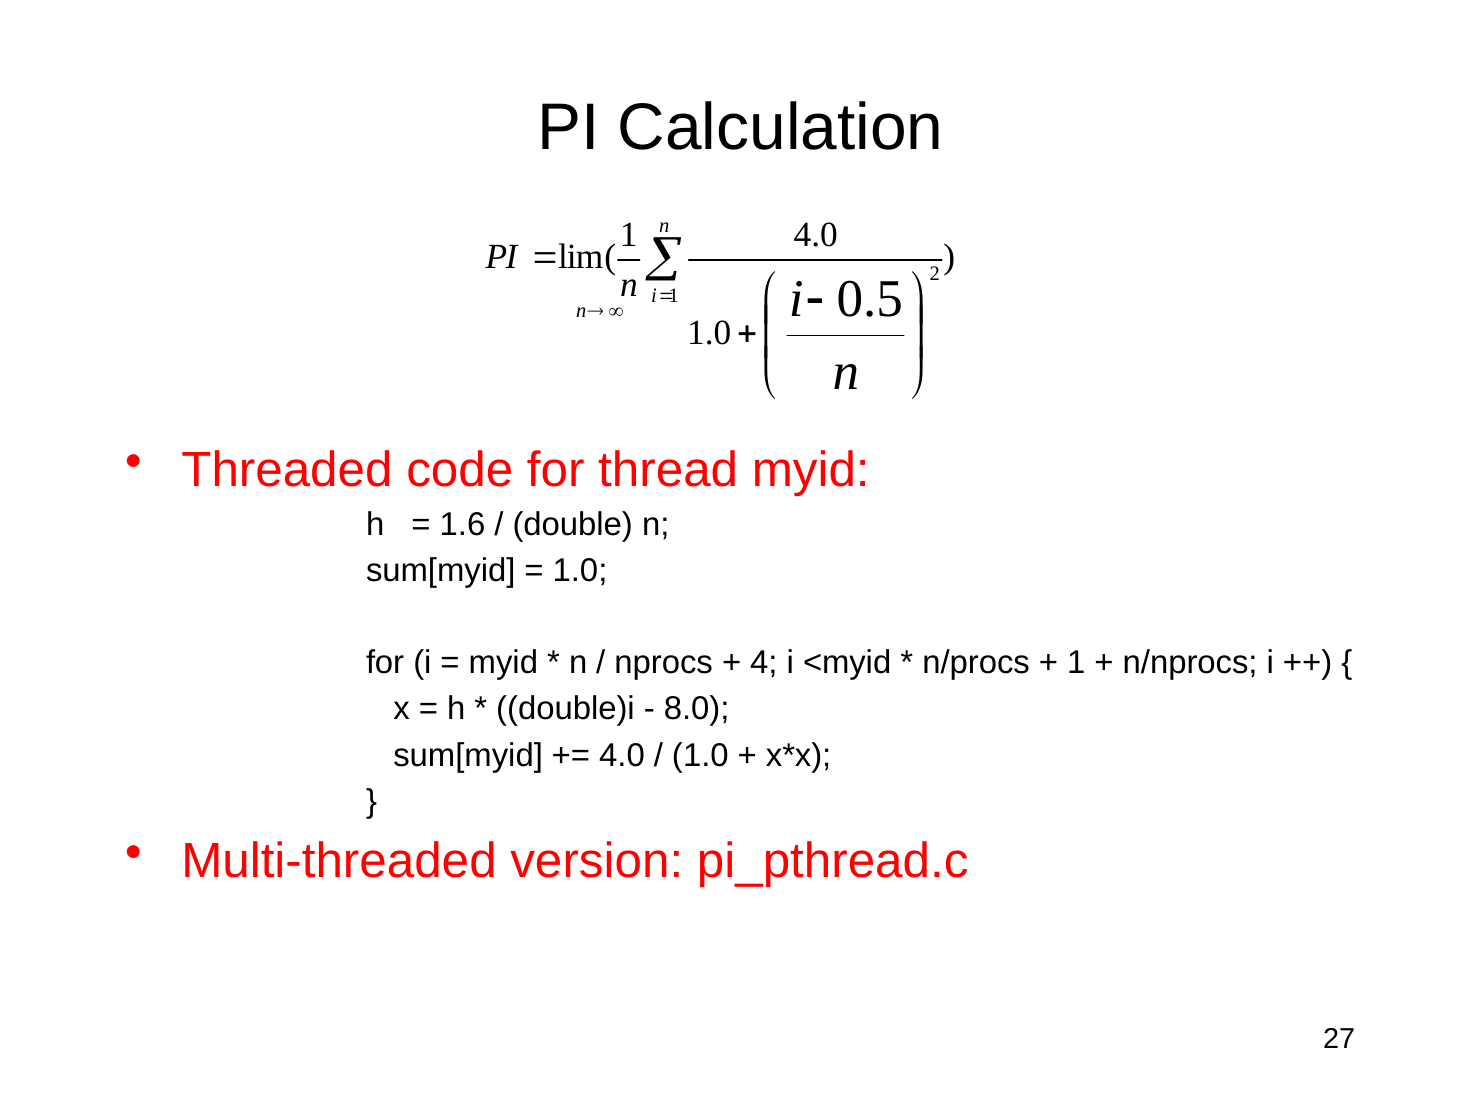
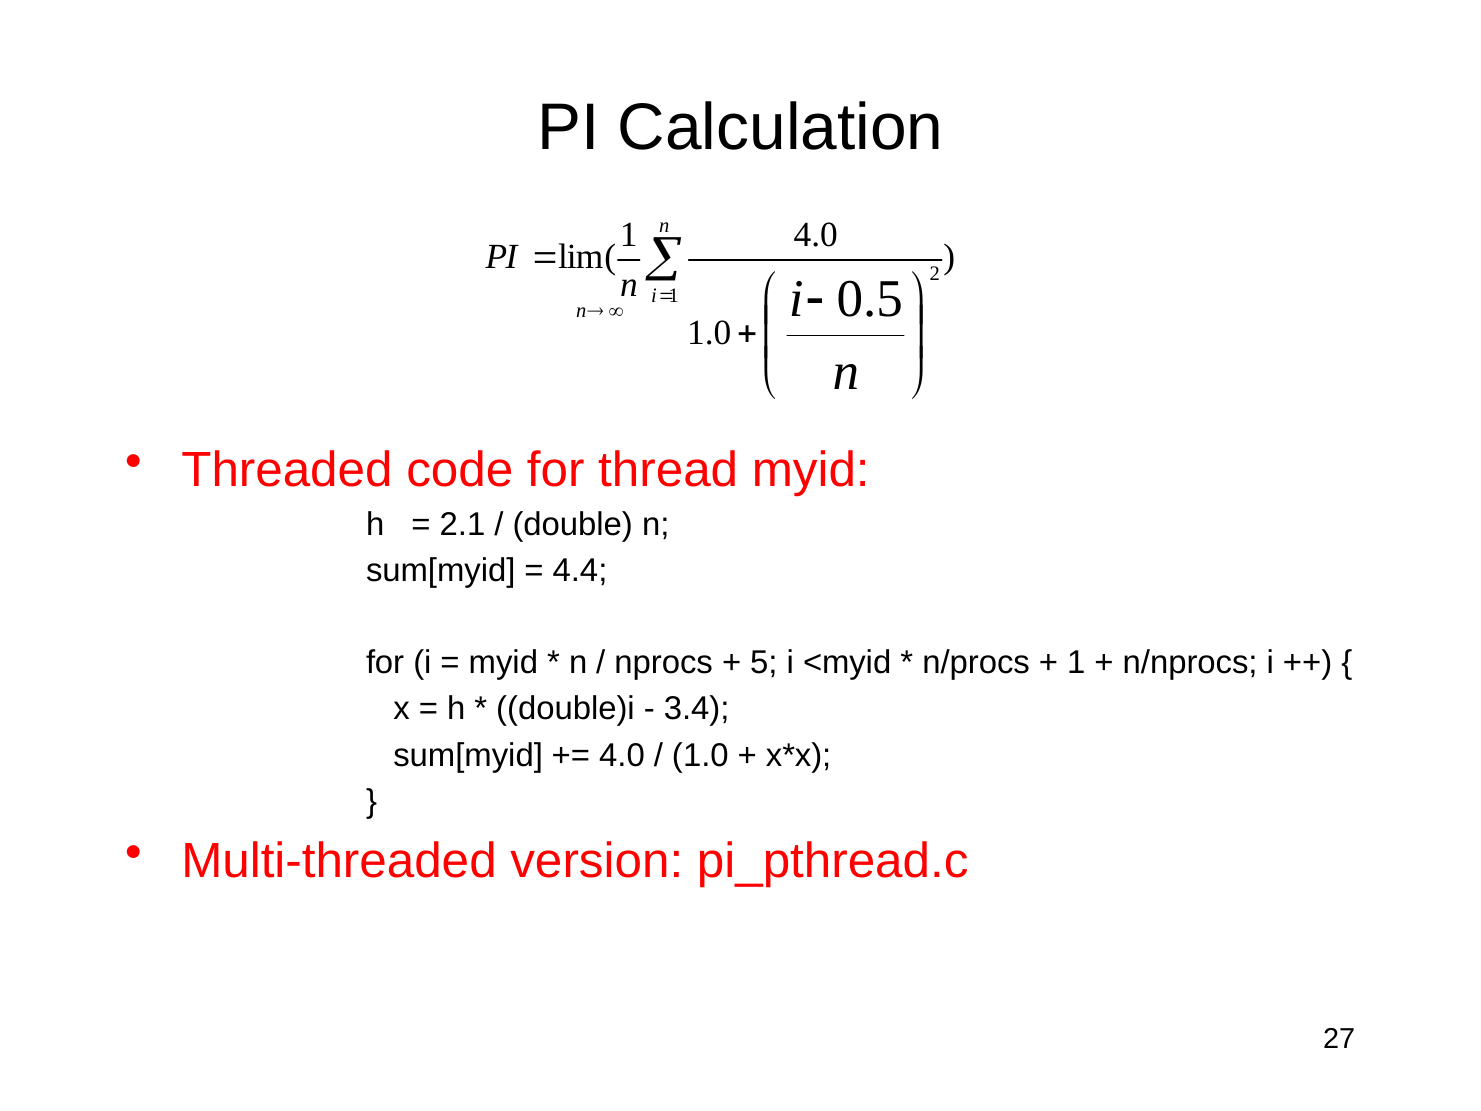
1.6: 1.6 -> 2.1
1.0 at (580, 571): 1.0 -> 4.4
4 at (764, 663): 4 -> 5
8.0: 8.0 -> 3.4
